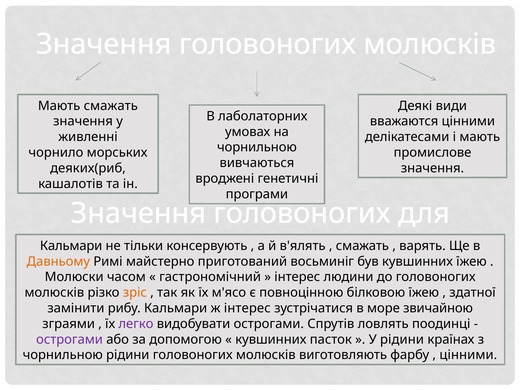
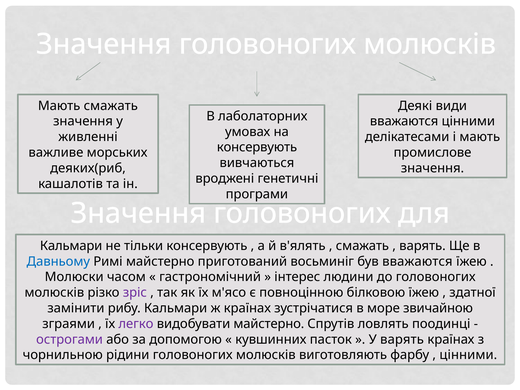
чорнильною at (257, 147): чорнильною -> консервують
чорнило: чорнило -> важливе
Давньому colour: orange -> blue
був кувшинних: кувшинних -> вважаются
зріс colour: orange -> purple
ж інтерес: інтерес -> країнах
видобувати острогами: острогами -> майстерно
У рідини: рідини -> варять
